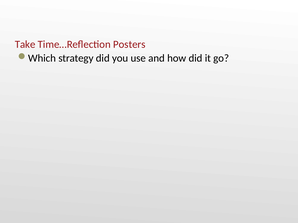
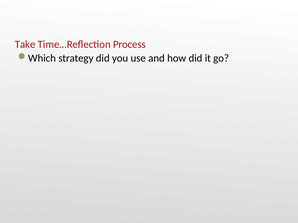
Posters: Posters -> Process
